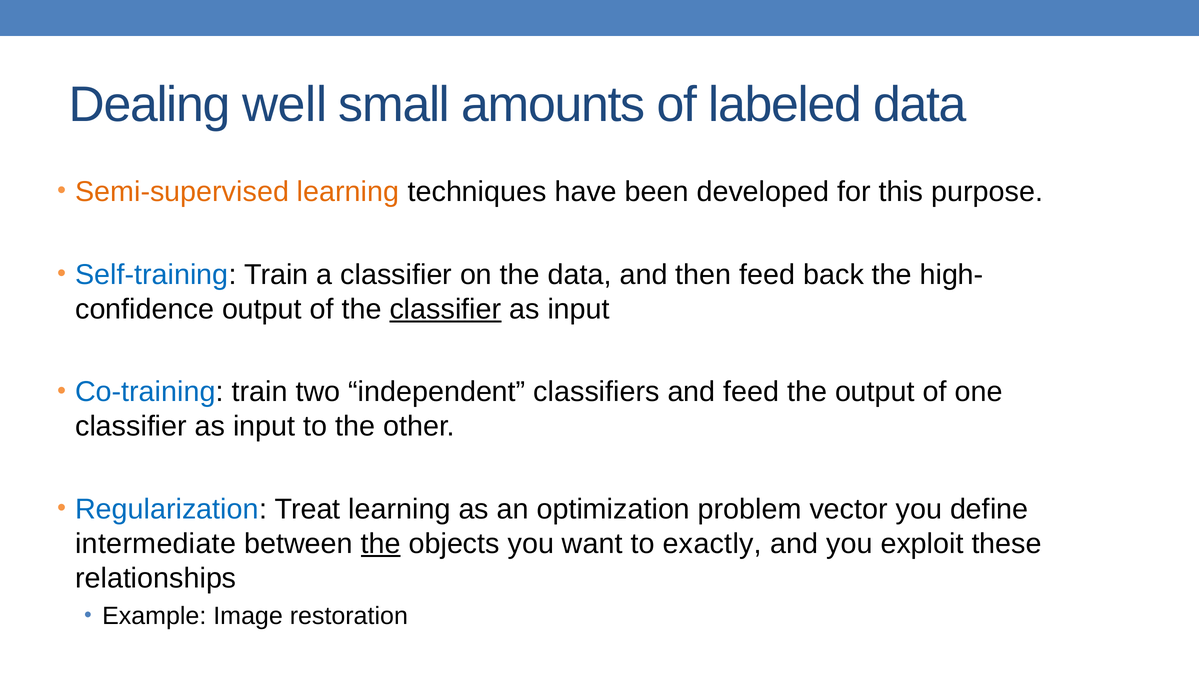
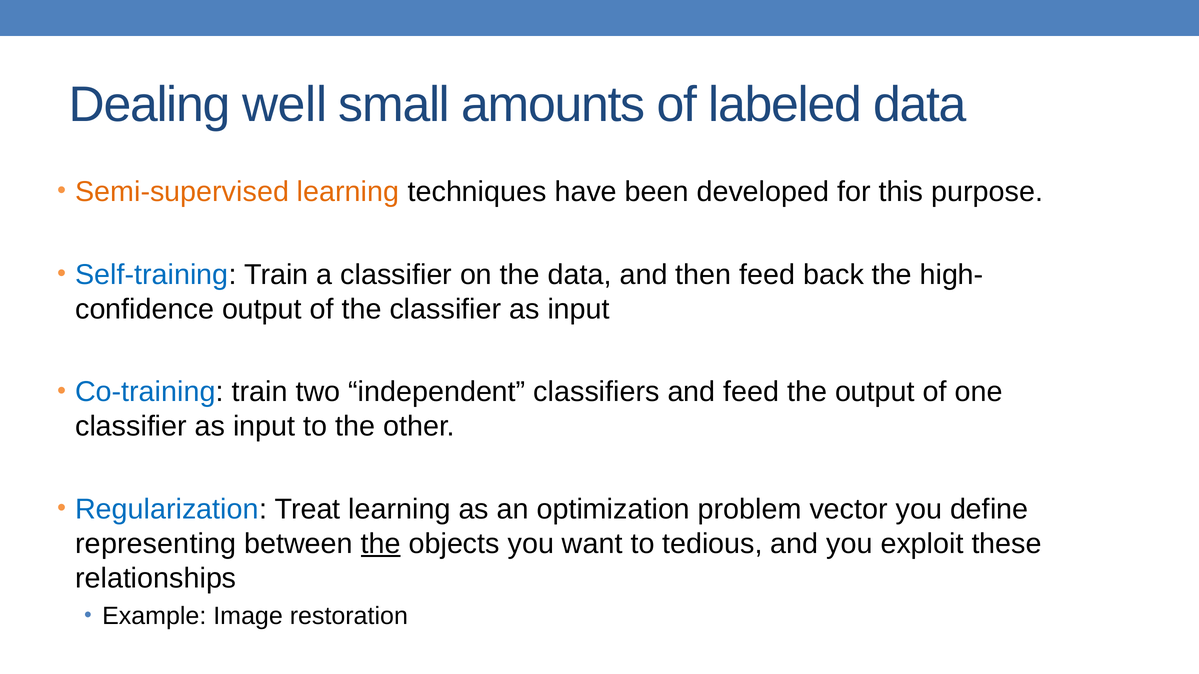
classifier at (445, 309) underline: present -> none
intermediate: intermediate -> representing
exactly: exactly -> tedious
